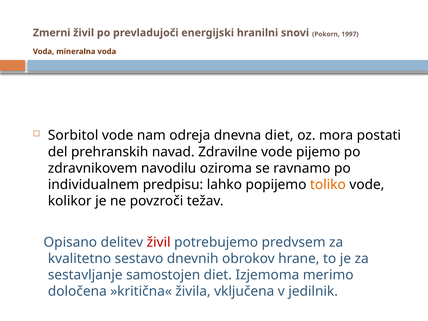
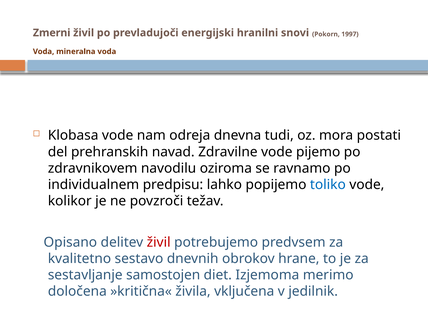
Sorbitol: Sorbitol -> Klobasa
dnevna diet: diet -> tudi
toliko colour: orange -> blue
